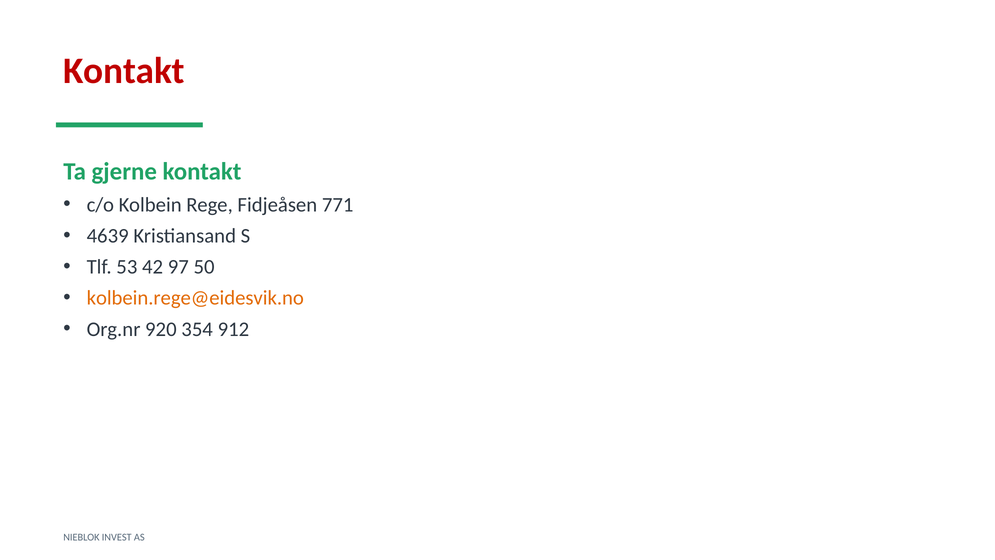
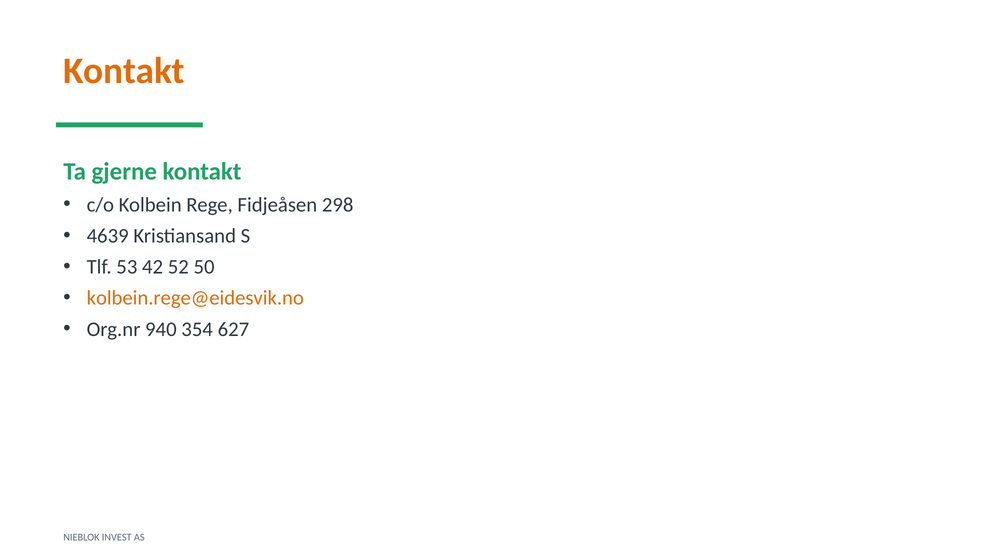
Kontakt at (124, 71) colour: red -> orange
771: 771 -> 298
97: 97 -> 52
920: 920 -> 940
912: 912 -> 627
